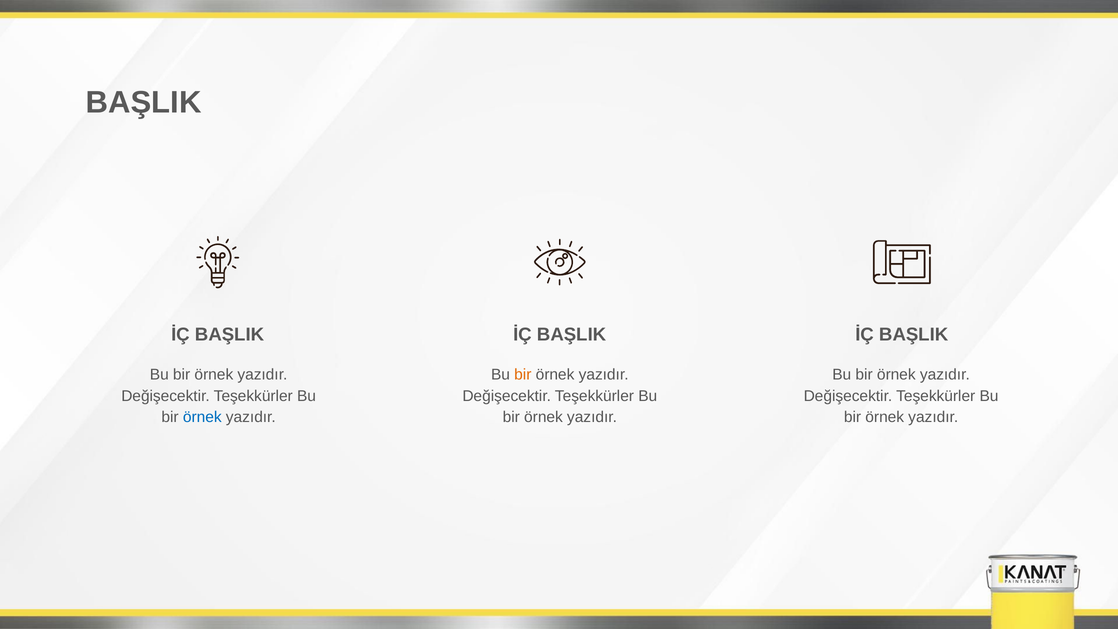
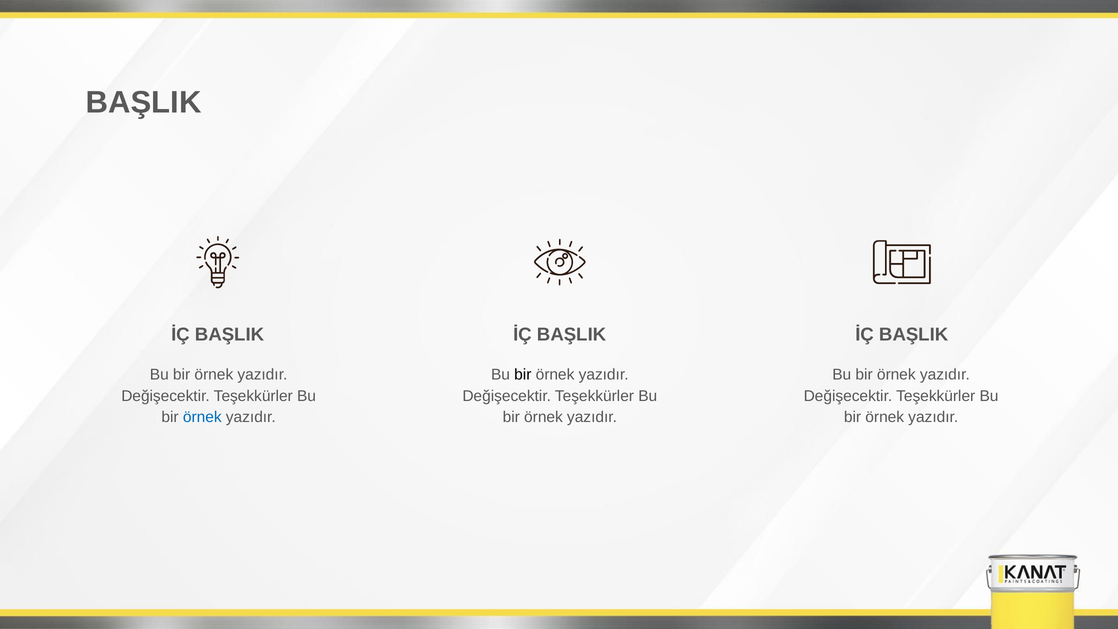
bir at (523, 374) colour: orange -> black
